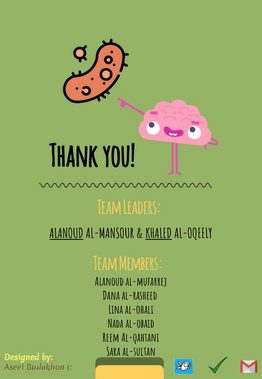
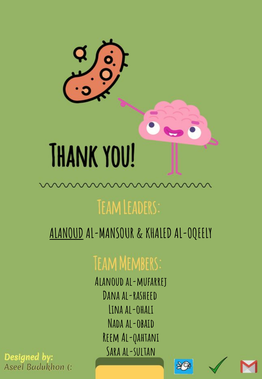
KHALED underline: present -> none
